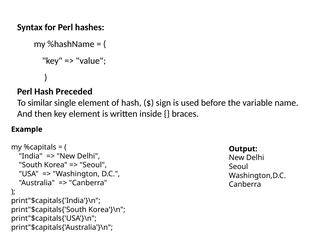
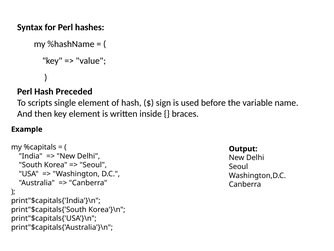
similar: similar -> scripts
